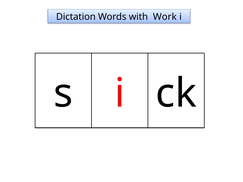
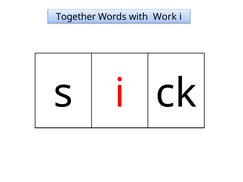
Dictation: Dictation -> Together
